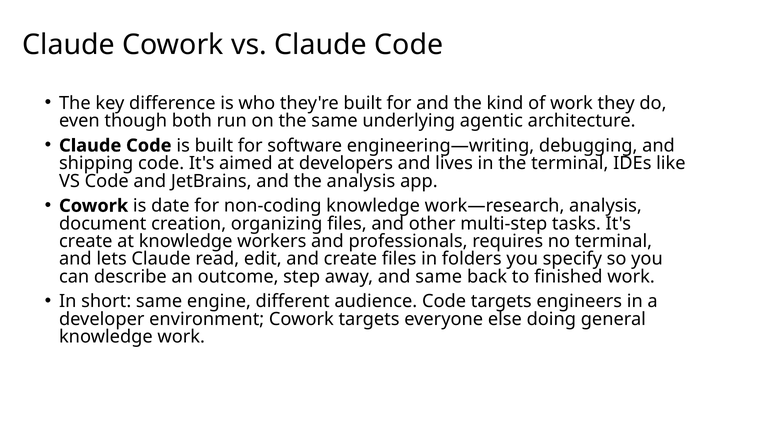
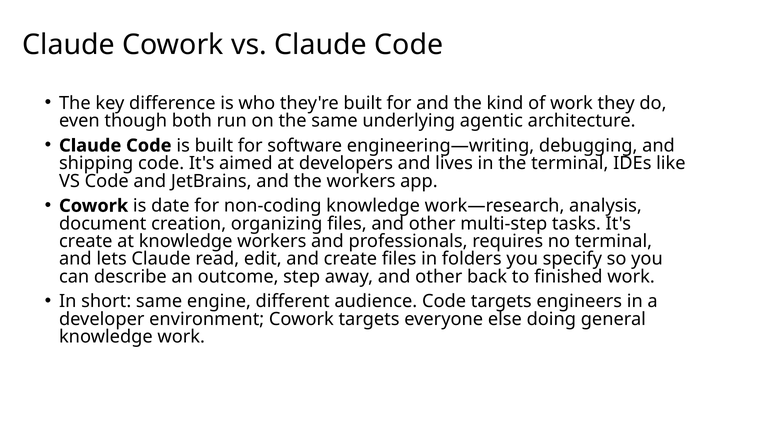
the analysis: analysis -> workers
away and same: same -> other
